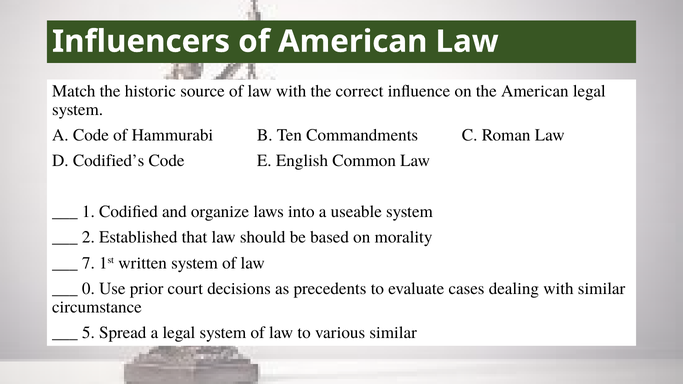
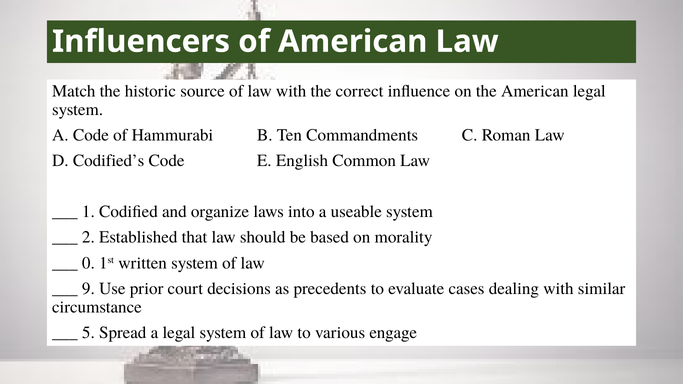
7: 7 -> 0
0: 0 -> 9
various similar: similar -> engage
